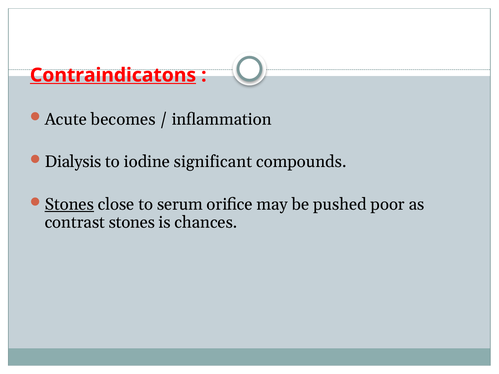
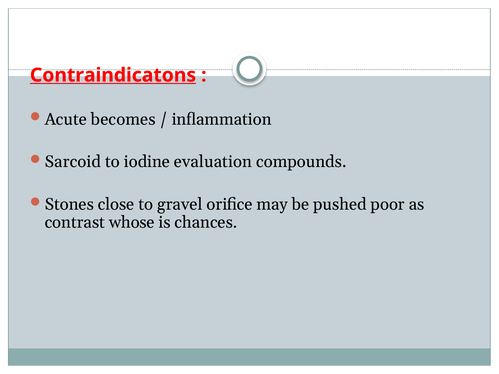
Dialysis: Dialysis -> Sarcoid
significant: significant -> evaluation
Stones at (69, 204) underline: present -> none
serum: serum -> gravel
contrast stones: stones -> whose
